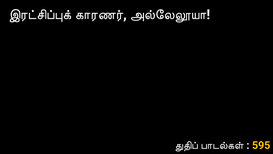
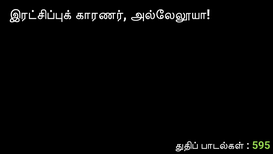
595 colour: yellow -> light green
